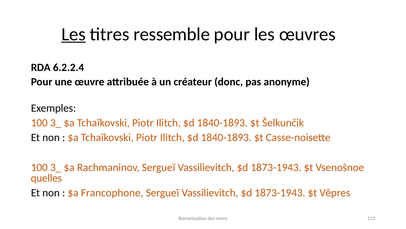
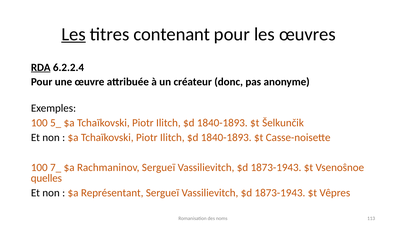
ressemble: ressemble -> contenant
RDA underline: none -> present
3_ at (56, 123): 3_ -> 5_
3_ at (56, 167): 3_ -> 7_
Francophone: Francophone -> Représentant
